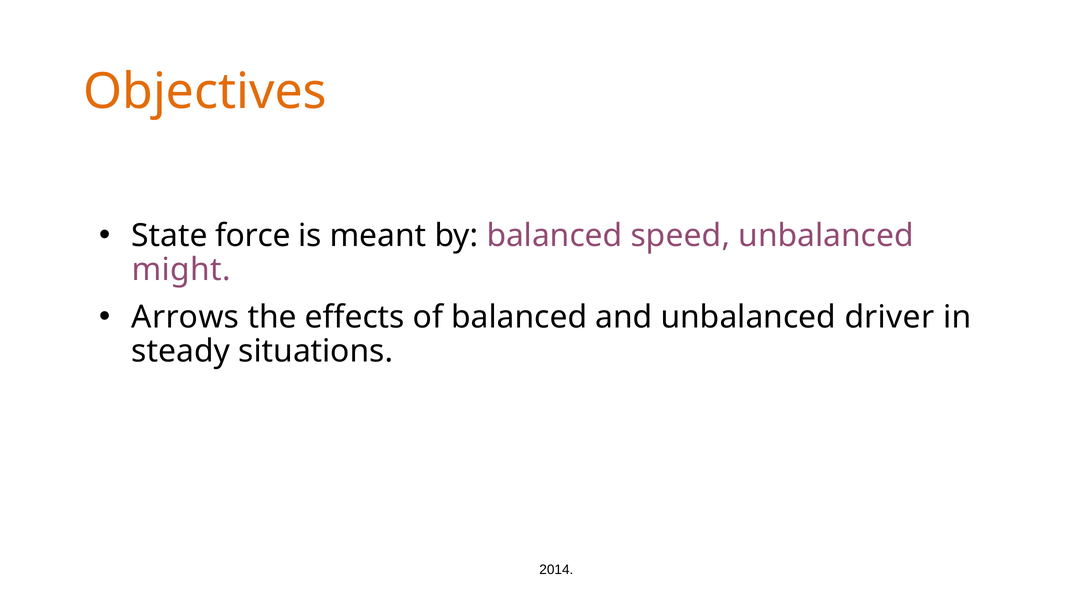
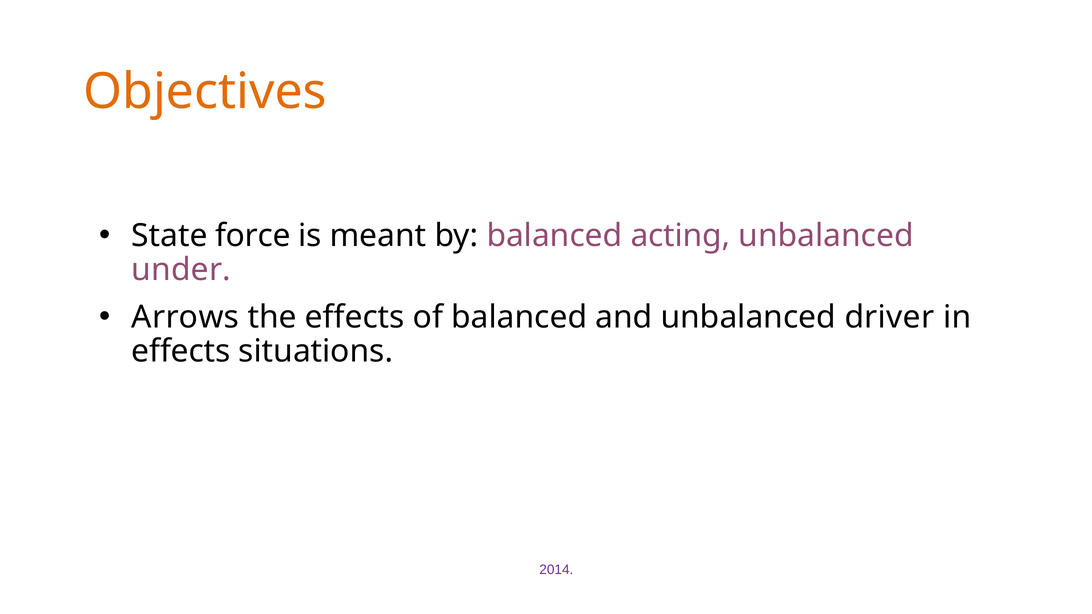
speed: speed -> acting
might: might -> under
steady at (181, 352): steady -> effects
2014 colour: black -> purple
